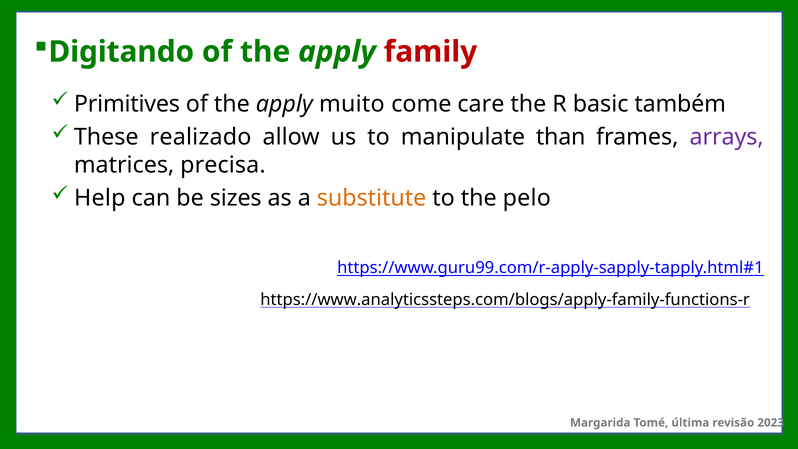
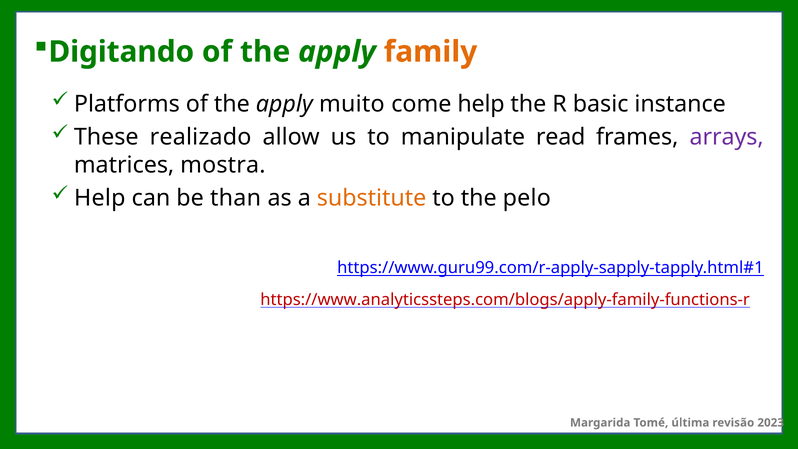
family colour: red -> orange
Primitives: Primitives -> Platforms
come care: care -> help
também: também -> instance
than: than -> read
precisa: precisa -> mostra
sizes: sizes -> than
https://www.analyticssteps.com/blogs/apply-family-functions-r colour: black -> red
